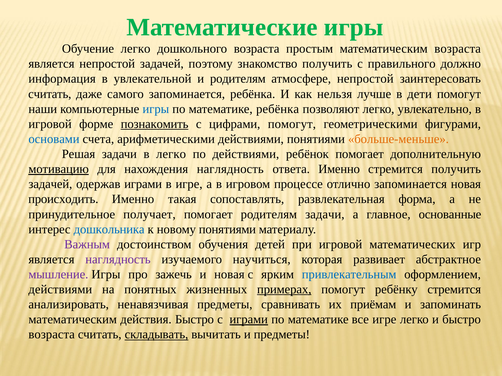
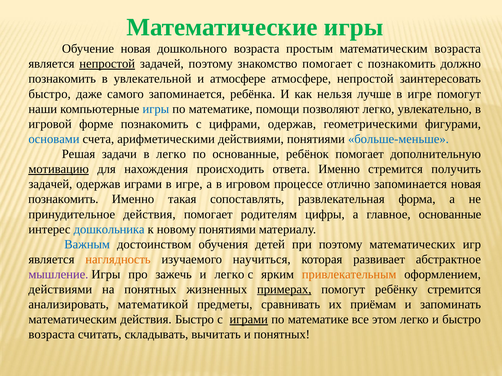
Обучение легко: легко -> новая
непростой at (107, 64) underline: none -> present
знакомство получить: получить -> помогает
с правильного: правильного -> познакомить
информация at (62, 79): информация -> познакомить
и родителям: родителям -> атмосфере
считать at (50, 94): считать -> быстро
лучше в дети: дети -> игре
математике ребёнка: ребёнка -> помощи
познакомить at (155, 124) underline: present -> none
цифрами помогут: помогут -> одержав
больше-меньше colour: orange -> blue
по действиями: действиями -> основанные
нахождения наглядность: наглядность -> происходить
происходить at (63, 199): происходить -> познакомить
принудительное получает: получает -> действия
родителям задачи: задачи -> цифры
Важным colour: purple -> blue
при игровой: игровой -> поэтому
наглядность at (118, 260) colour: purple -> orange
и новая: новая -> легко
привлекательным colour: blue -> orange
ненавязчивая: ненавязчивая -> математикой
все игре: игре -> этом
складывать underline: present -> none
и предметы: предметы -> понятных
